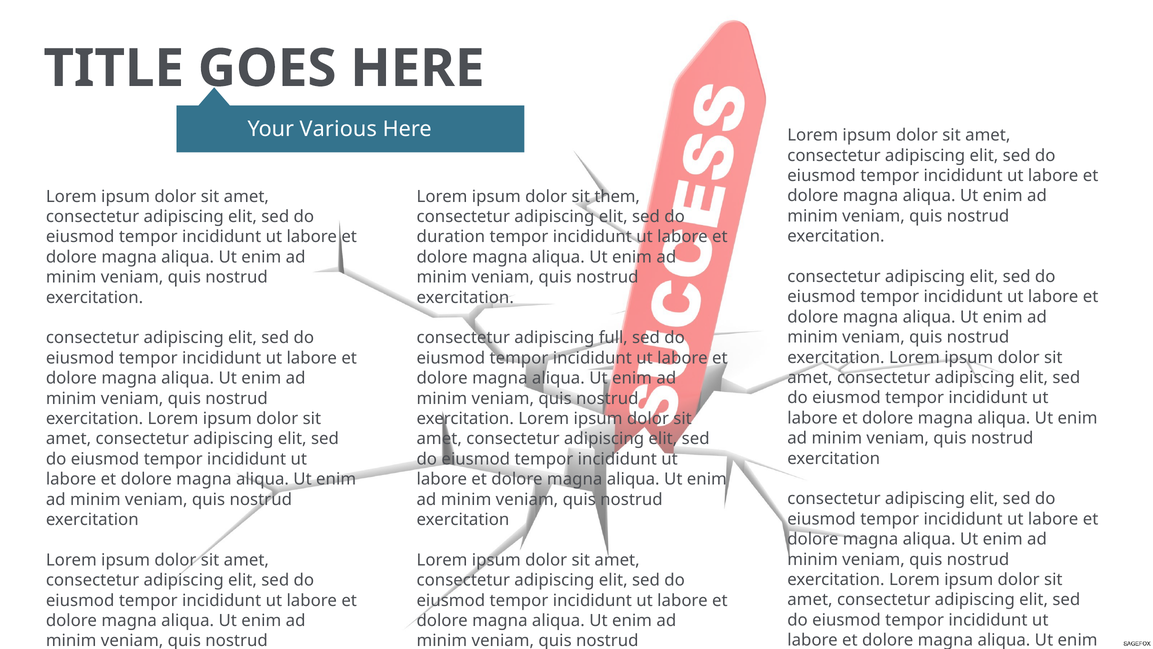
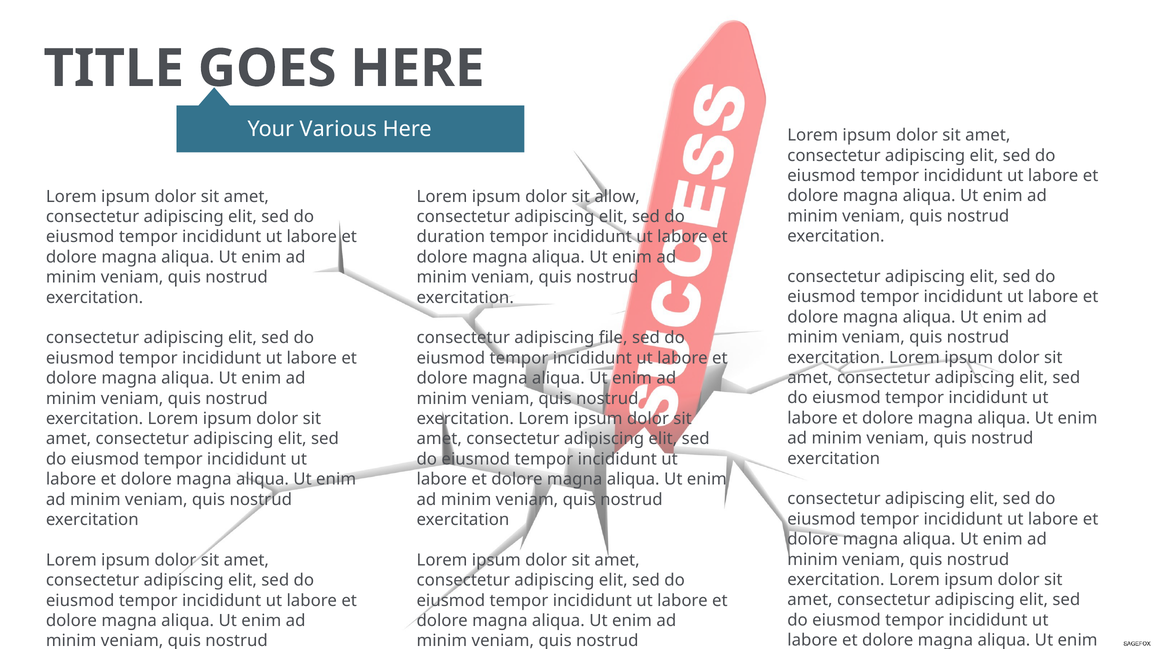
them: them -> allow
full: full -> file
